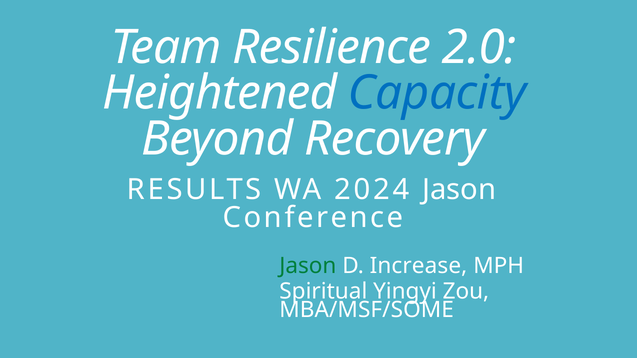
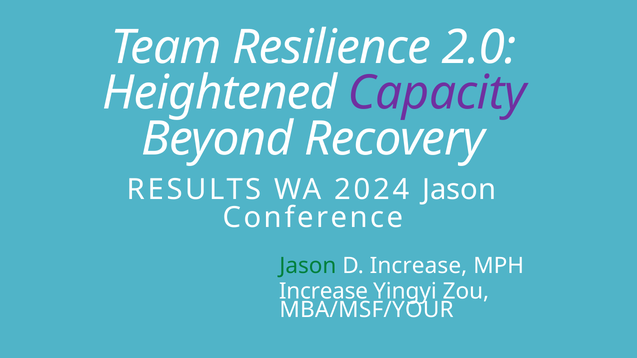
Capacity colour: blue -> purple
Spiritual at (323, 292): Spiritual -> Increase
MBA/MSF/SOME: MBA/MSF/SOME -> MBA/MSF/YOUR
